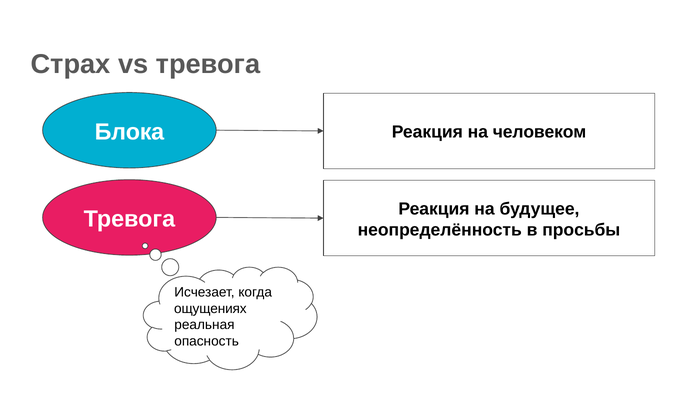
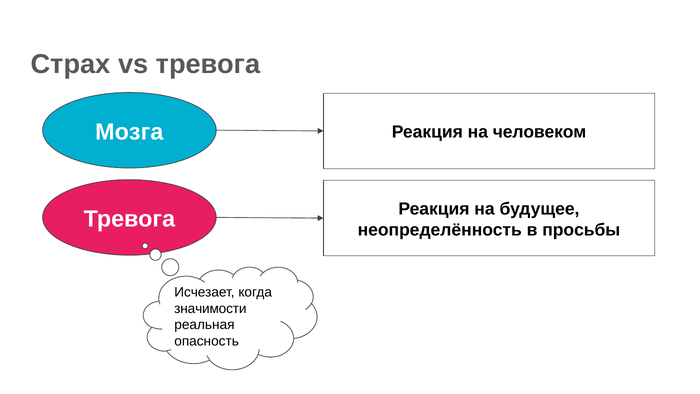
Блока: Блока -> Мозга
ощущениях: ощущениях -> значимости
